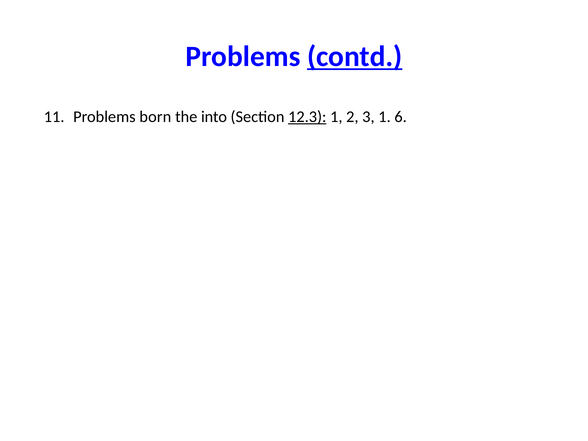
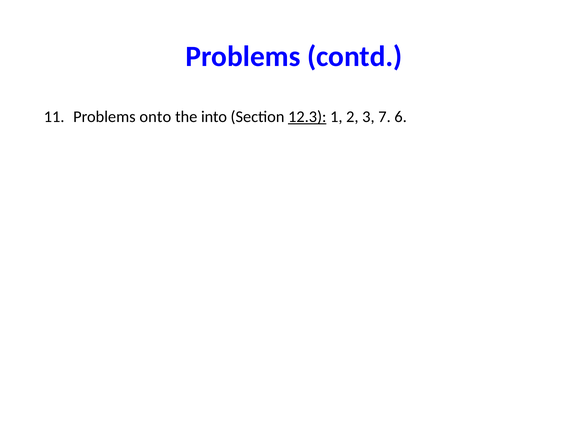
contd underline: present -> none
born: born -> onto
3 1: 1 -> 7
